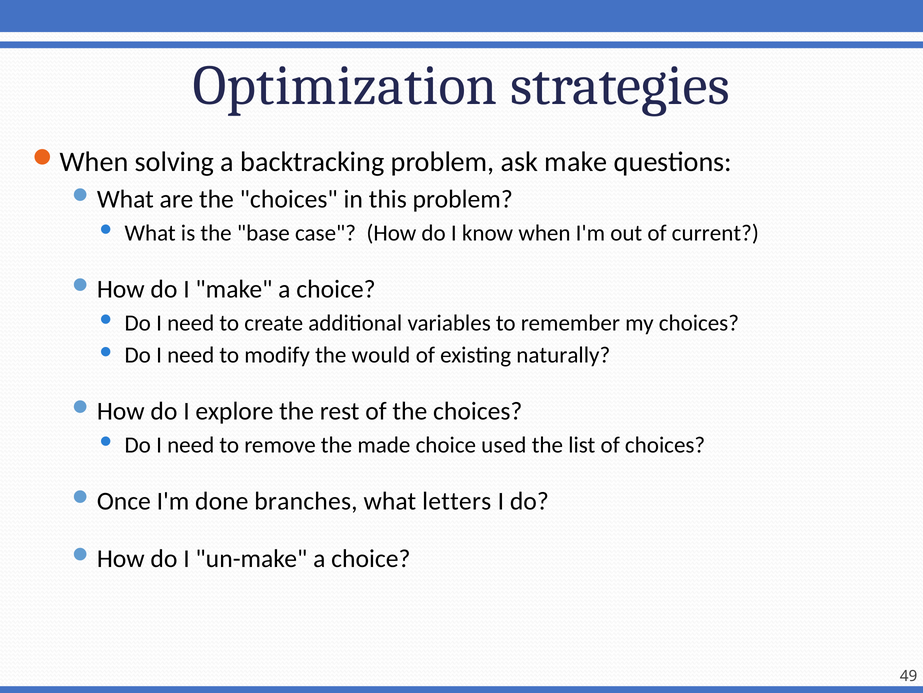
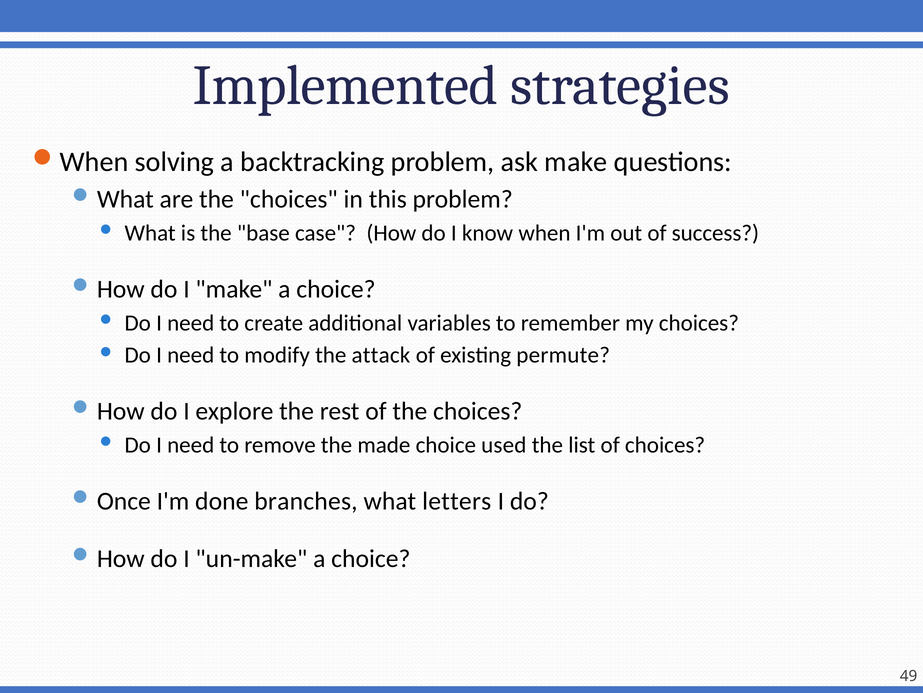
Optimization: Optimization -> Implemented
current: current -> success
would: would -> attack
naturally: naturally -> permute
